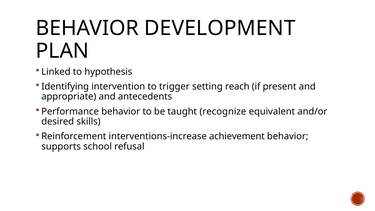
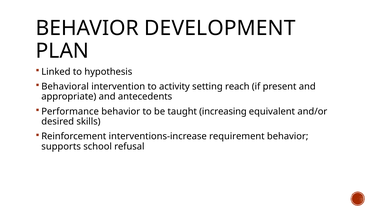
Identifying: Identifying -> Behavioral
trigger: trigger -> activity
recognize: recognize -> increasing
achievement: achievement -> requirement
